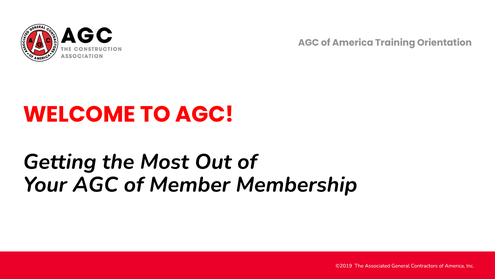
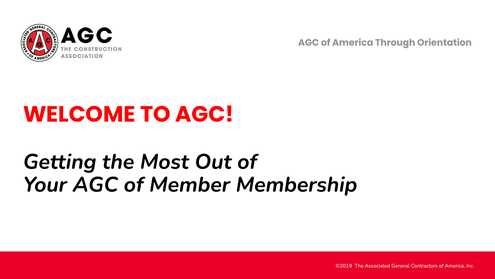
Training: Training -> Through
